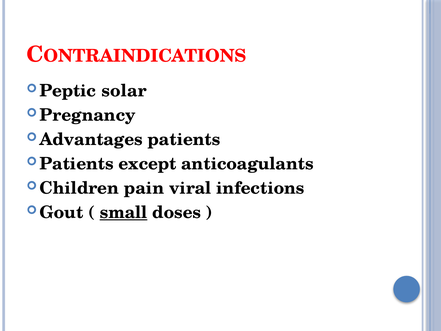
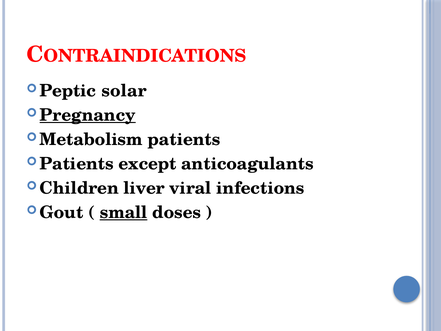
Pregnancy underline: none -> present
Advantages: Advantages -> Metabolism
pain: pain -> liver
